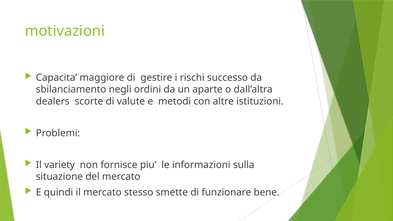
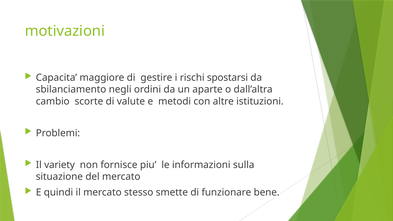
successo: successo -> spostarsi
dealers: dealers -> cambio
